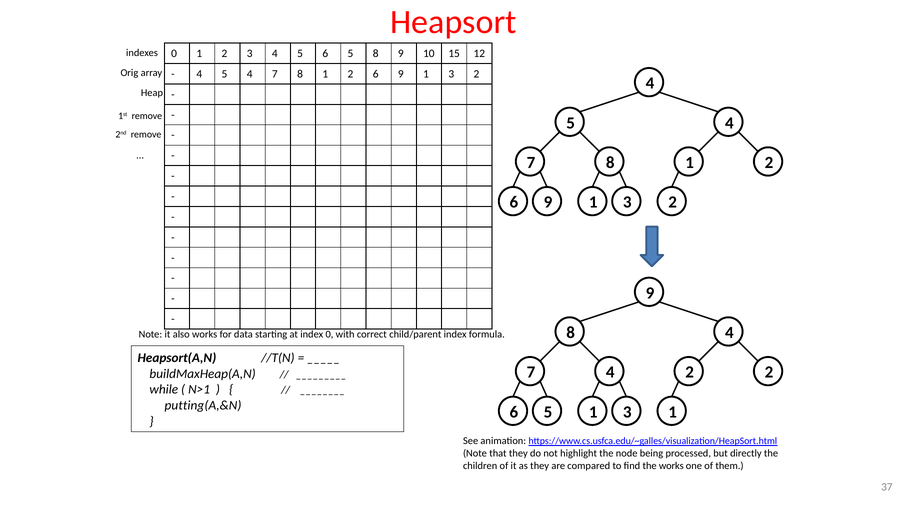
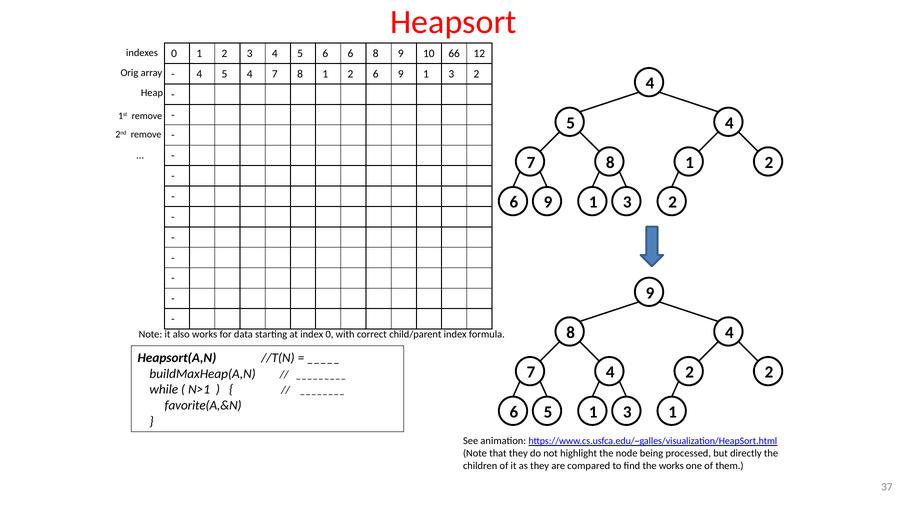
5 6 5: 5 -> 6
15: 15 -> 66
putting(A,&N: putting(A,&N -> favorite(A,&N
